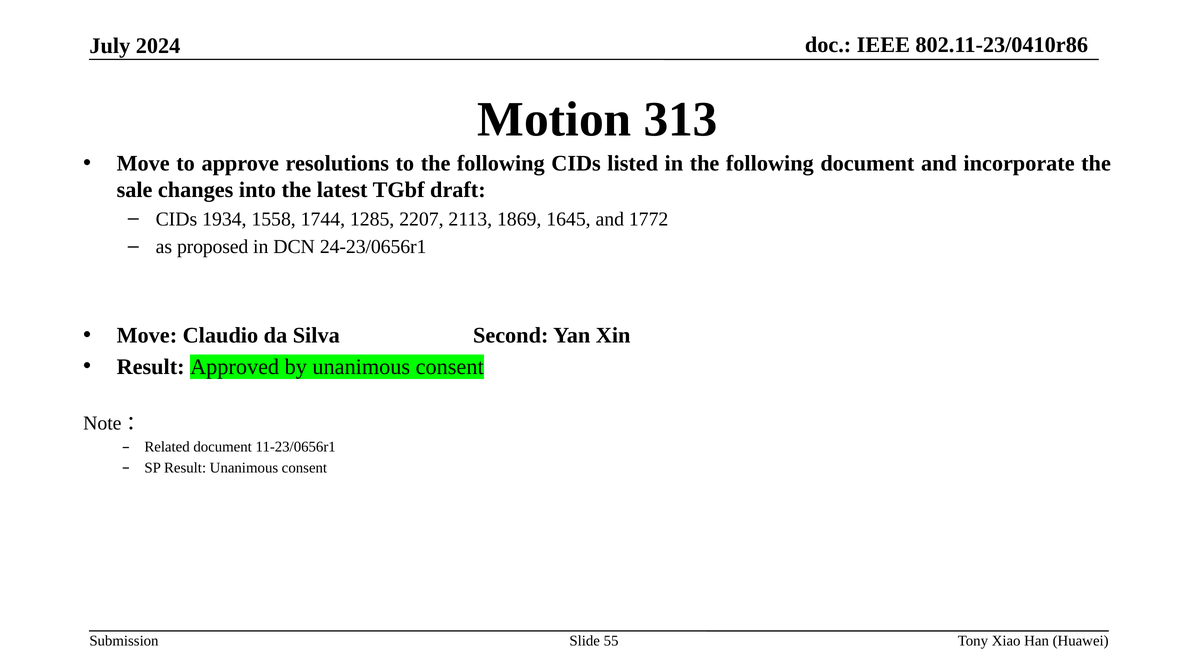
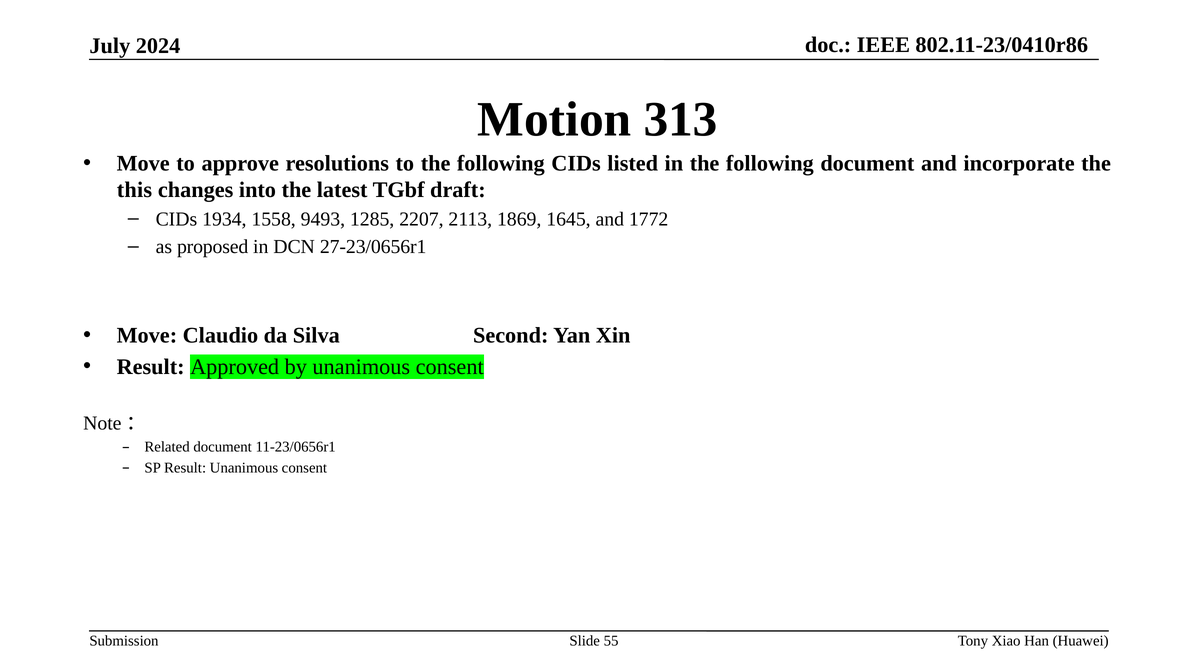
sale: sale -> this
1744: 1744 -> 9493
24-23/0656r1: 24-23/0656r1 -> 27-23/0656r1
